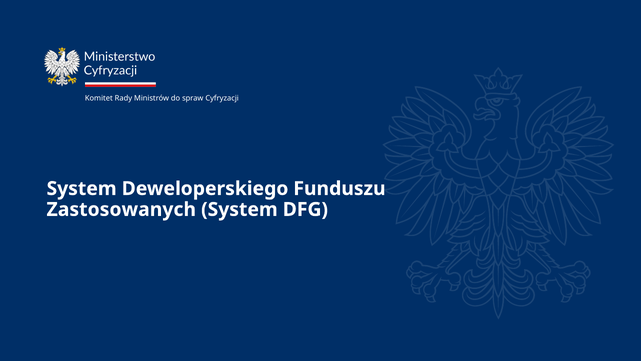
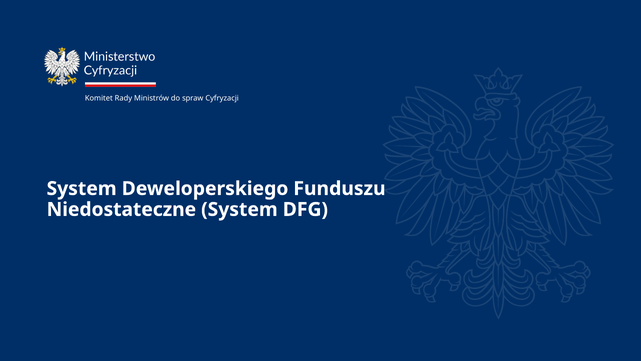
Zastosowanych: Zastosowanych -> Niedostateczne
